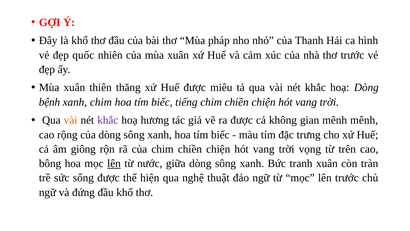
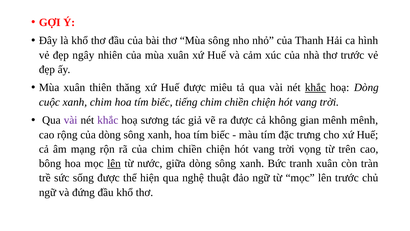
Mùa pháp: pháp -> sông
quốc: quốc -> ngây
khắc at (315, 88) underline: none -> present
bệnh: bệnh -> cuộc
vài at (71, 120) colour: orange -> purple
hương: hương -> sương
giông: giông -> mạng
